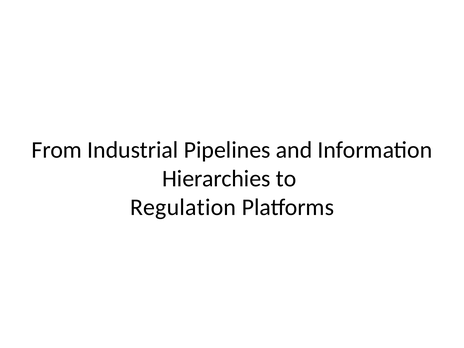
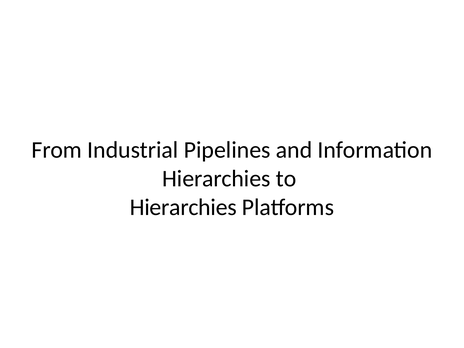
Regulation at (183, 207): Regulation -> Hierarchies
